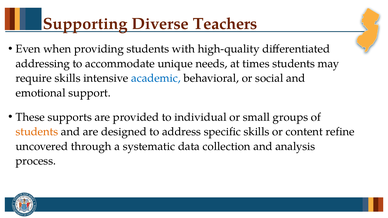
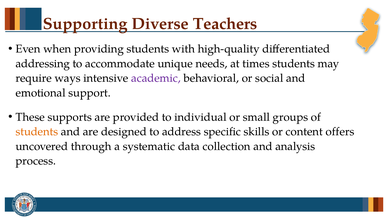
require skills: skills -> ways
academic colour: blue -> purple
refine: refine -> offers
